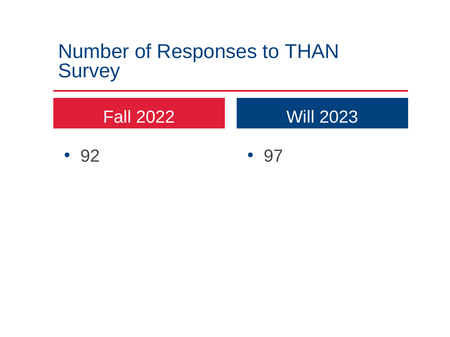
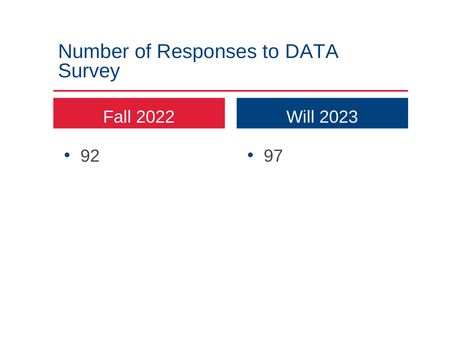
THAN: THAN -> DATA
